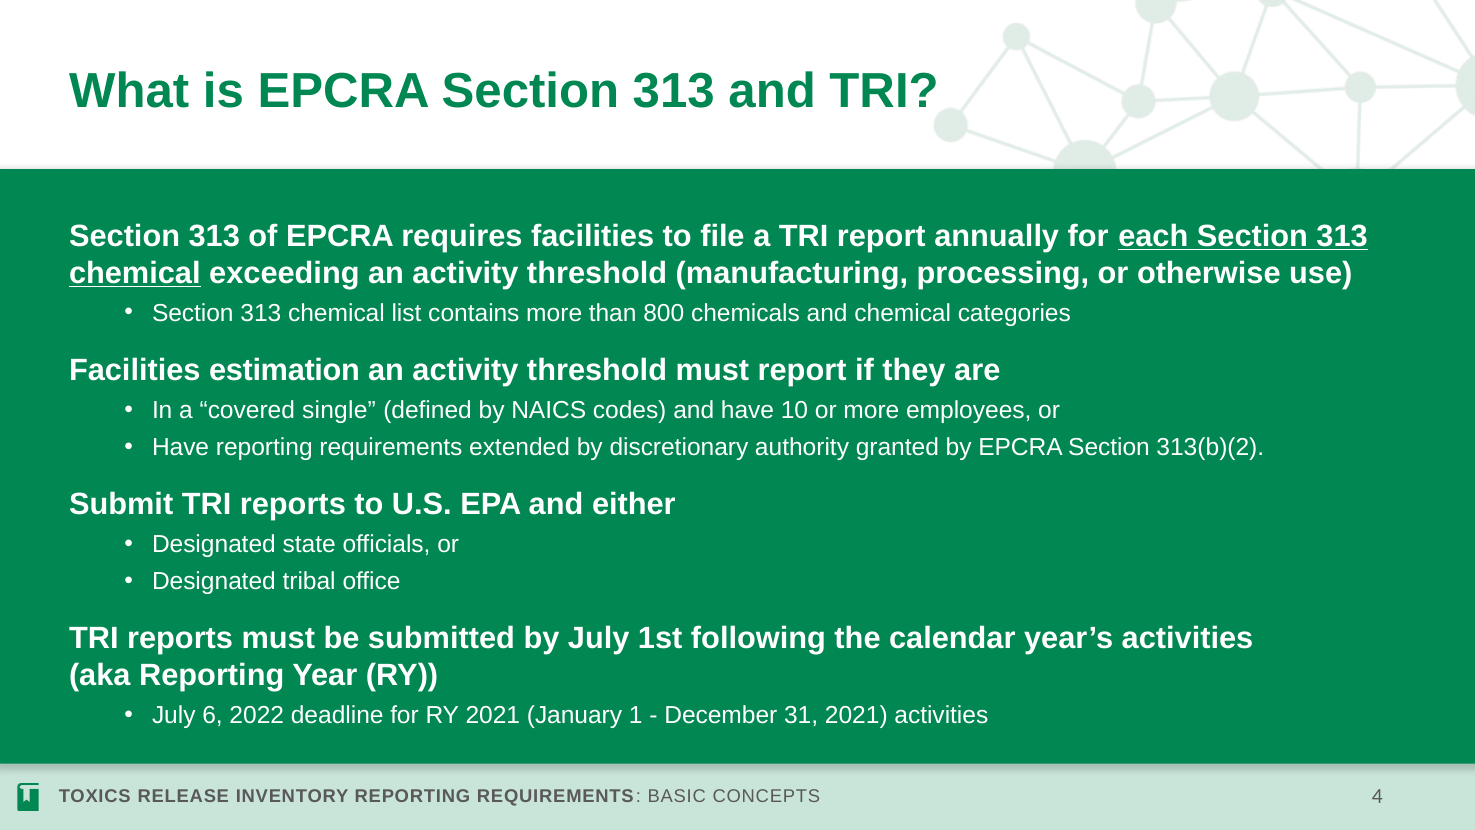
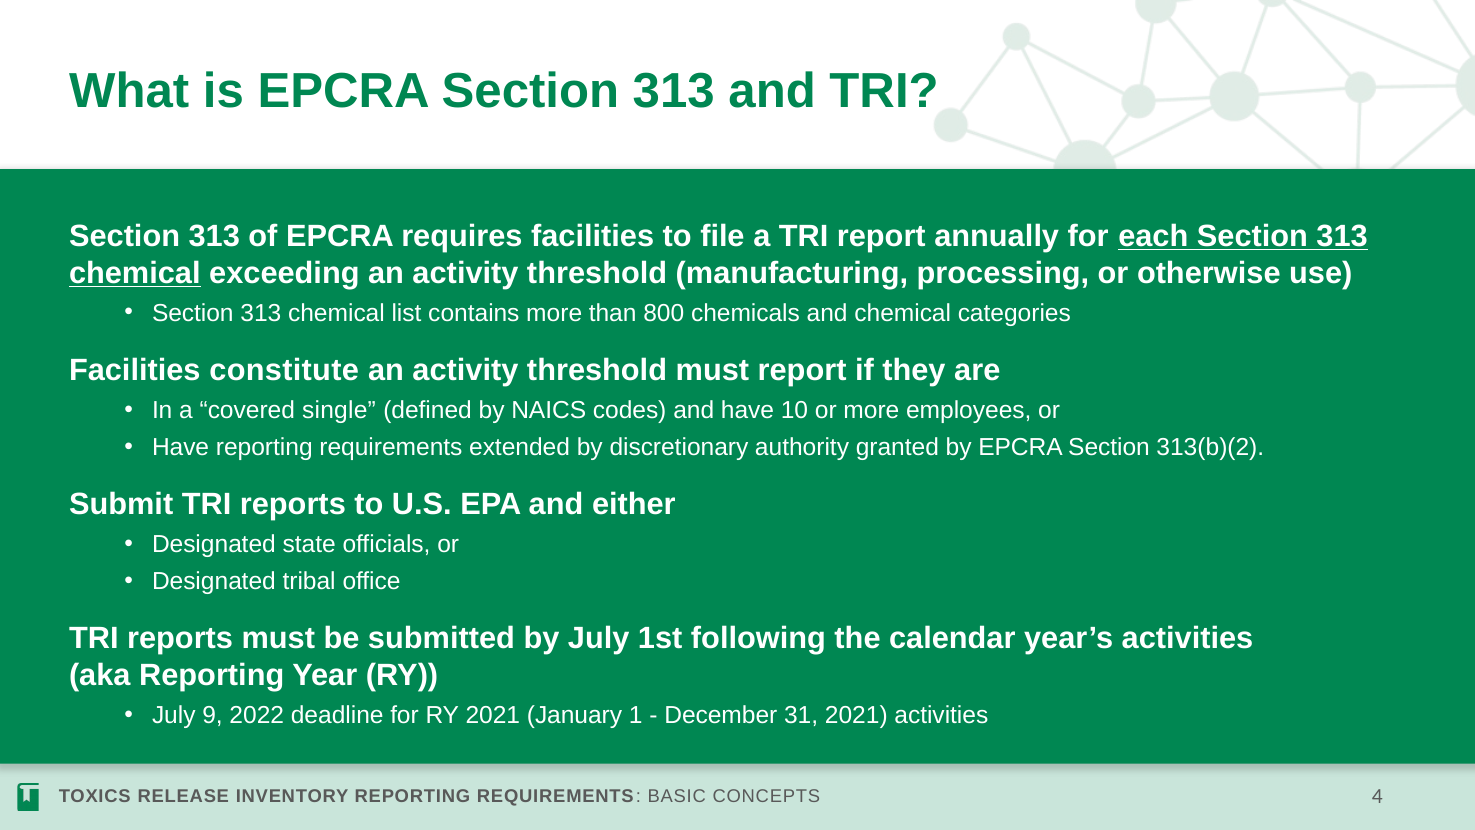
estimation: estimation -> constitute
6: 6 -> 9
